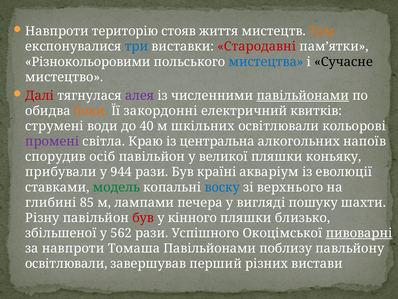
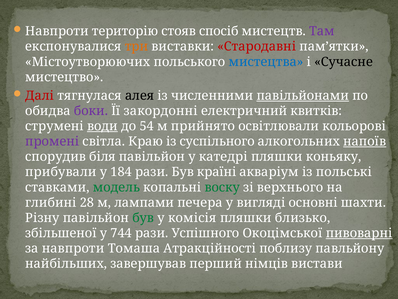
життя: життя -> спосіб
Там colour: orange -> purple
три colour: blue -> orange
Різнокольоровими: Різнокольоровими -> Містоутворюючих
алея colour: purple -> black
боки colour: orange -> purple
води underline: none -> present
40: 40 -> 54
шкільних: шкільних -> прийнято
центральна: центральна -> суспільного
напоїв underline: none -> present
осіб: осіб -> біля
великої: великої -> катедрі
944: 944 -> 184
еволюції: еволюції -> польські
воску colour: blue -> green
85: 85 -> 28
пошуку: пошуку -> основні
був at (143, 217) colour: red -> green
кінного: кінного -> комісія
562: 562 -> 744
Томаша Павільйонами: Павільйонами -> Атракційності
освітлювали at (66, 263): освітлювали -> найбільших
різних: різних -> німців
